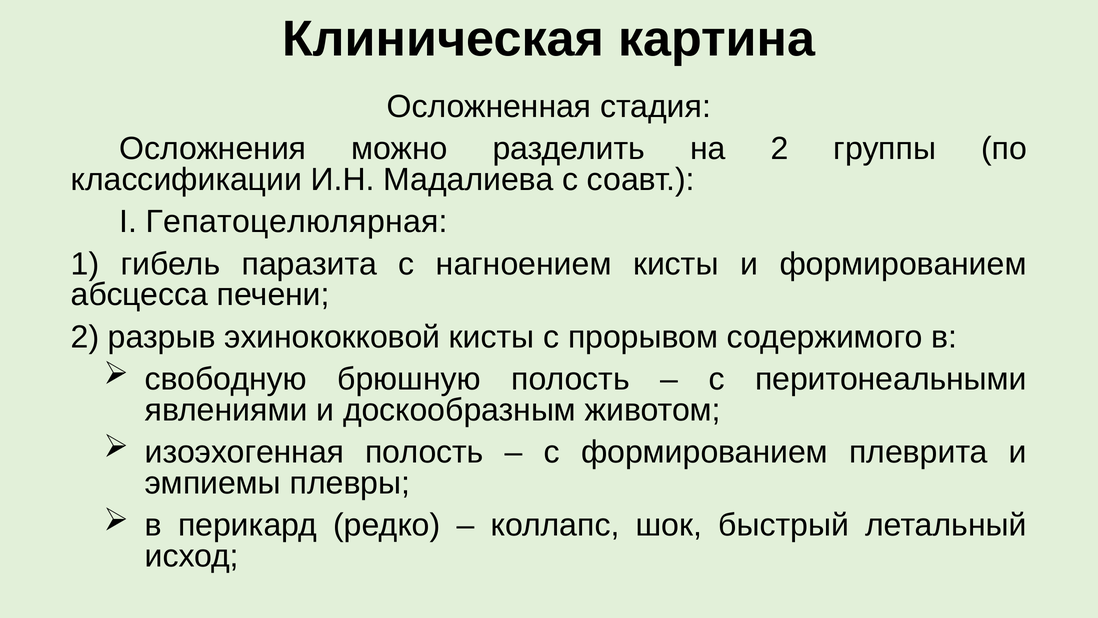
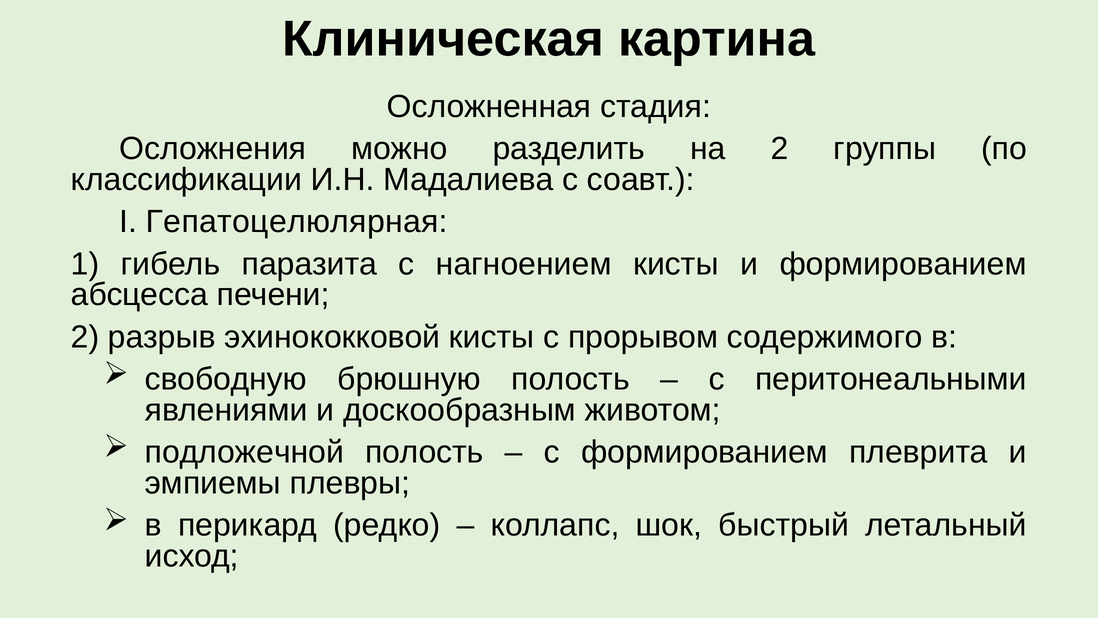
изоэхогенная: изоэхогенная -> подложечной
